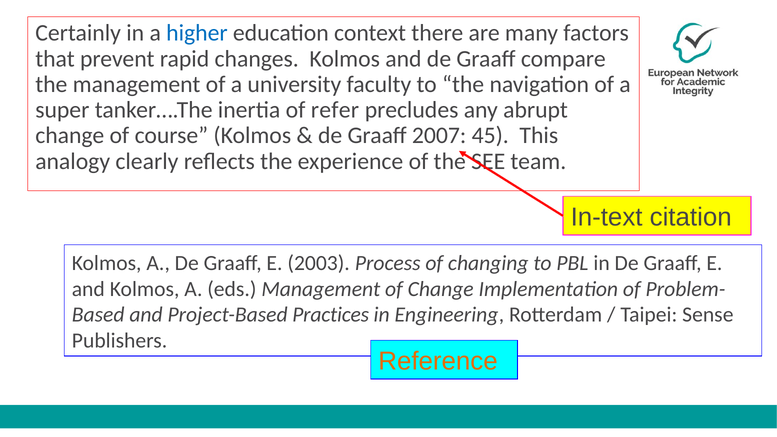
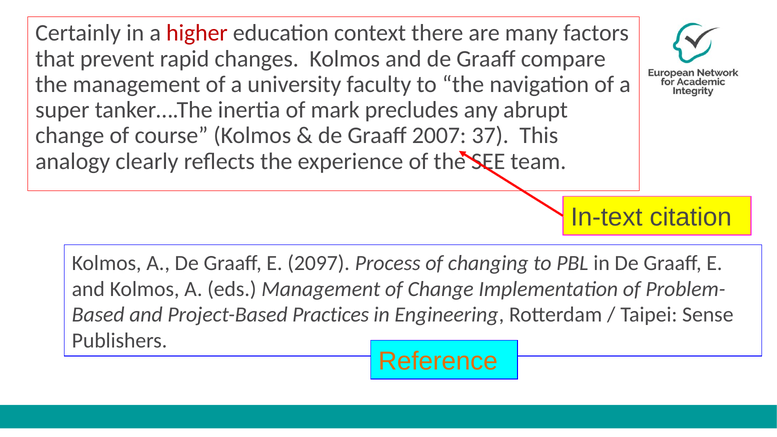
higher colour: blue -> red
refer: refer -> mark
45: 45 -> 37
2003: 2003 -> 2097
